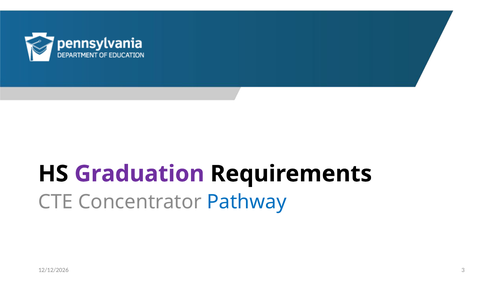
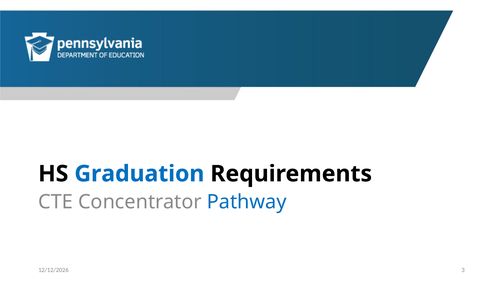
Graduation colour: purple -> blue
